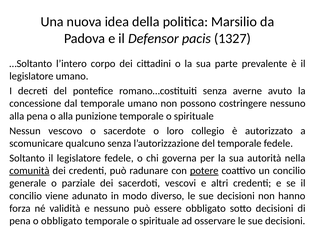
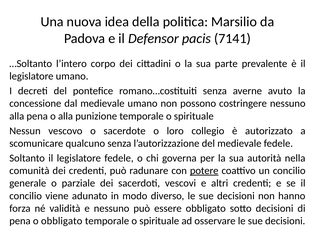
1327: 1327 -> 7141
dal temporale: temporale -> medievale
del temporale: temporale -> medievale
comunità underline: present -> none
